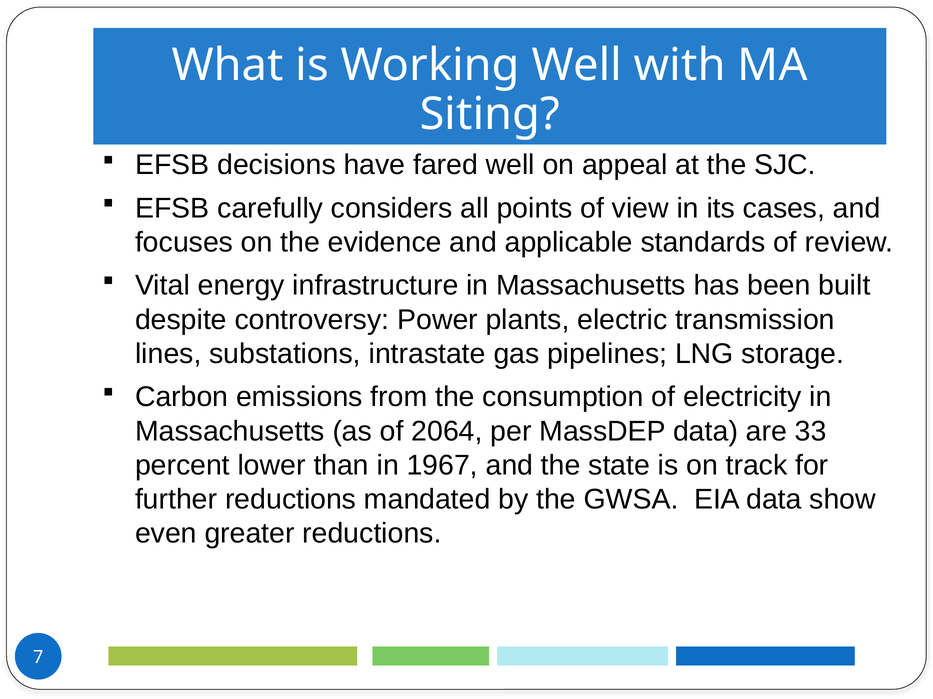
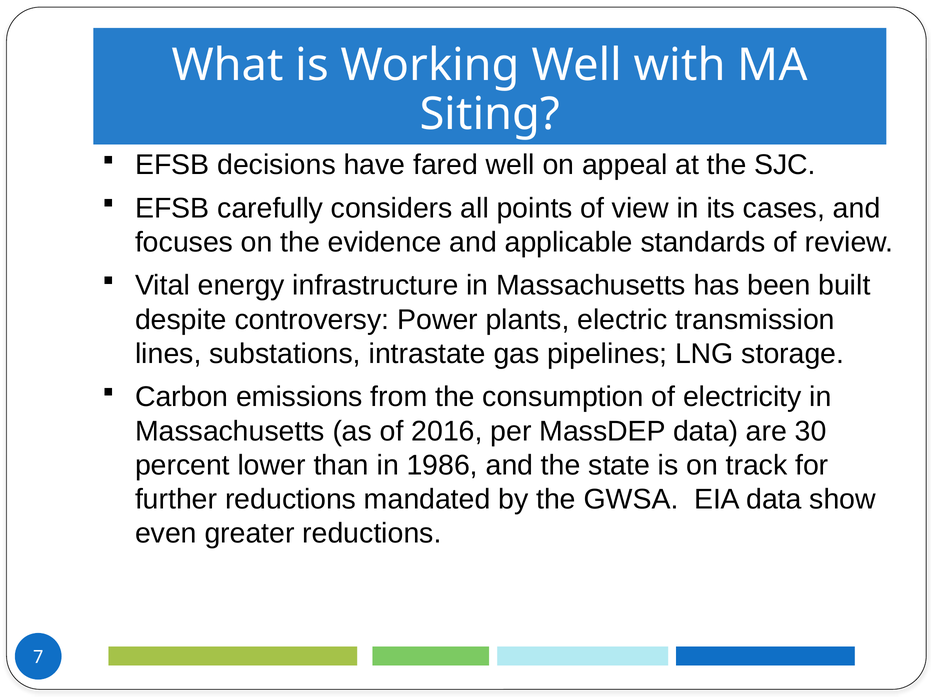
2064: 2064 -> 2016
33: 33 -> 30
1967: 1967 -> 1986
